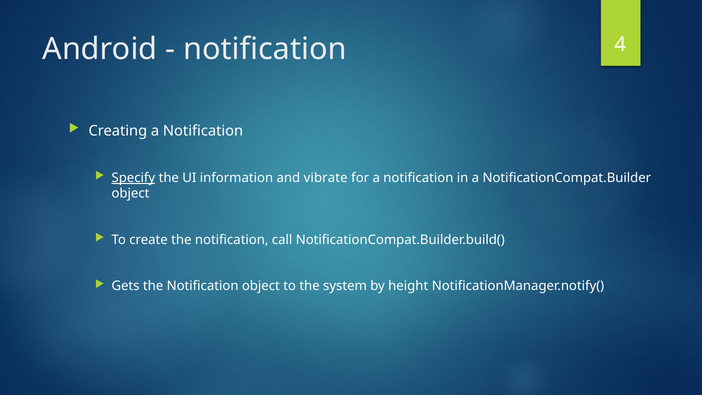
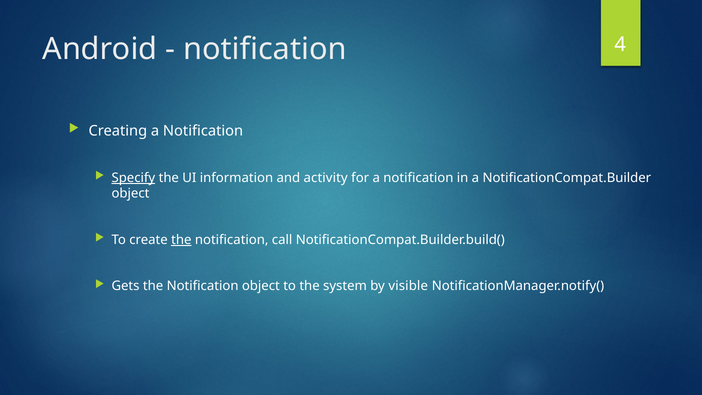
vibrate: vibrate -> activity
the at (181, 240) underline: none -> present
height: height -> visible
